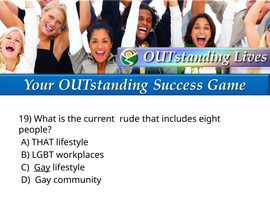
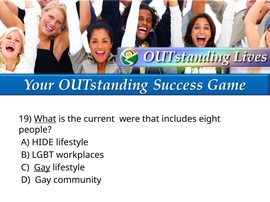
What underline: none -> present
rude: rude -> were
A THAT: THAT -> HIDE
